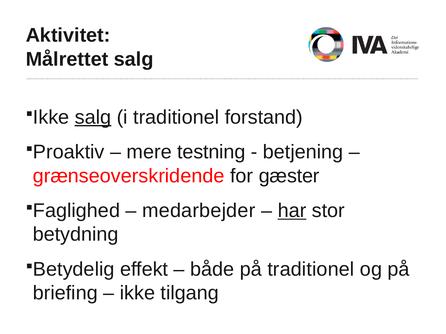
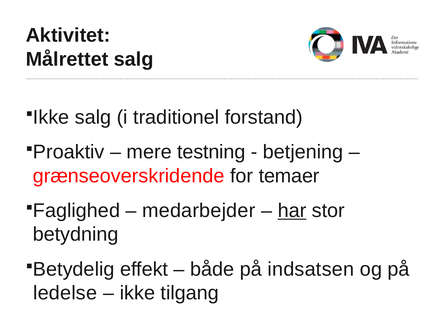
salg at (93, 117) underline: present -> none
gæster: gæster -> temaer
på traditionel: traditionel -> indsatsen
briefing: briefing -> ledelse
